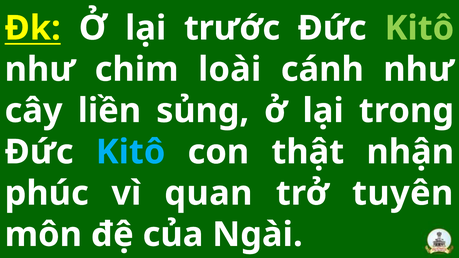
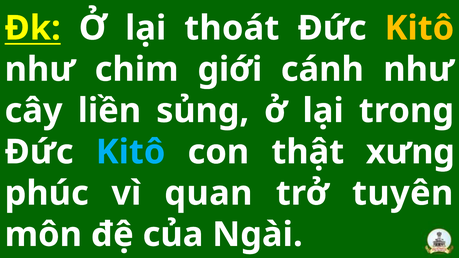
trước: trước -> thoát
Kitô at (419, 28) colour: light green -> yellow
loài: loài -> giới
nhận: nhận -> xưng
